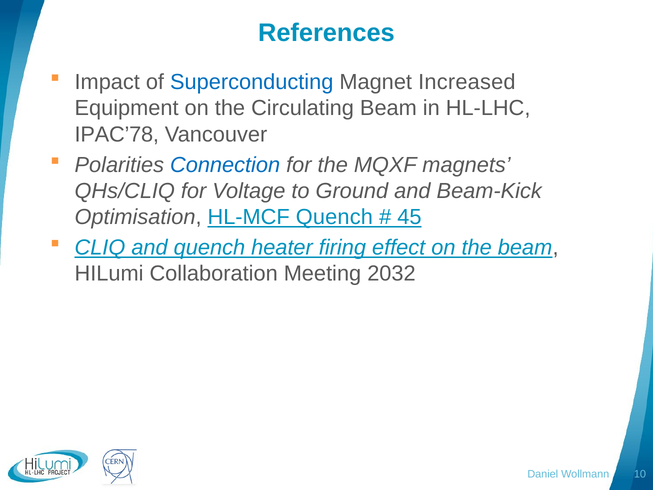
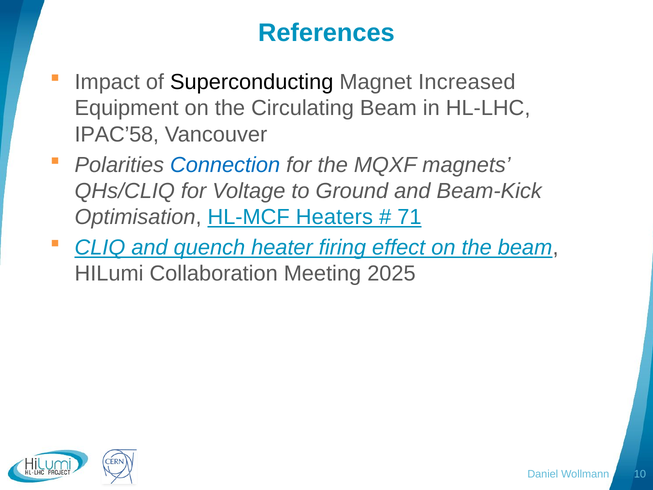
Superconducting colour: blue -> black
IPAC’78: IPAC’78 -> IPAC’58
HL-MCF Quench: Quench -> Heaters
45: 45 -> 71
2032: 2032 -> 2025
